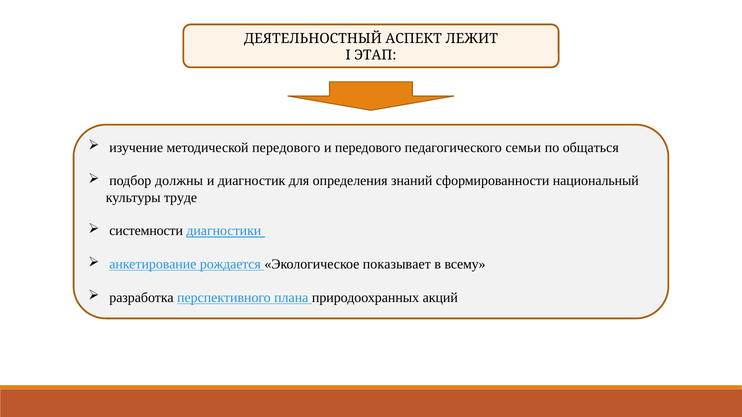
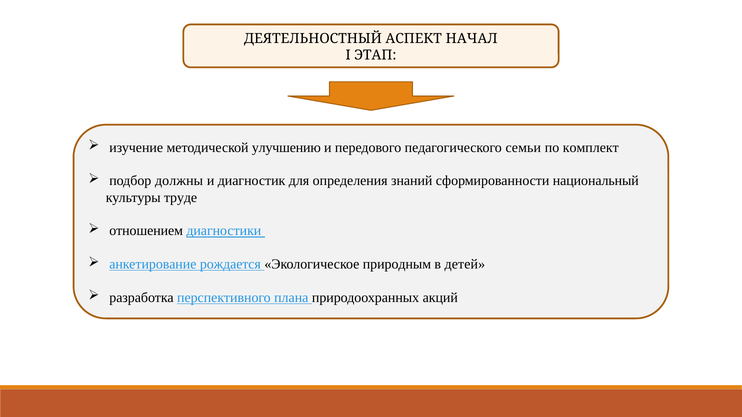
ЛЕЖИТ: ЛЕЖИТ -> НАЧАЛ
методической передового: передового -> улучшению
общаться: общаться -> комплект
системности: системности -> отношением
показывает: показывает -> природным
всему: всему -> детей
